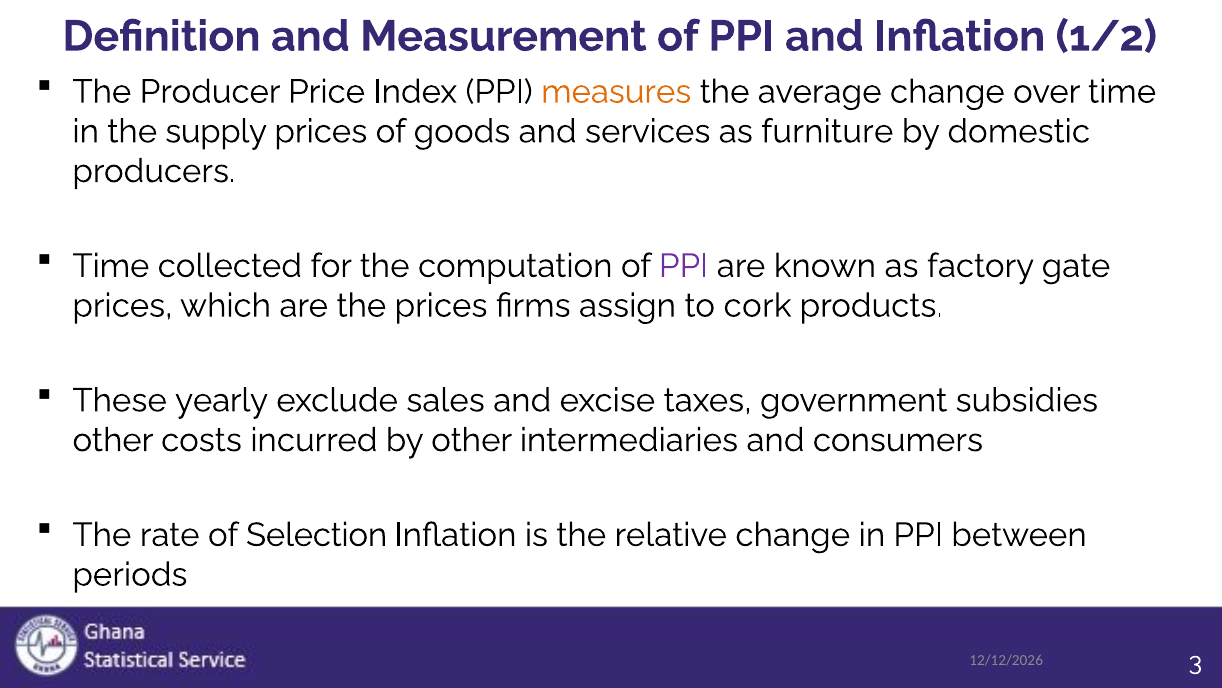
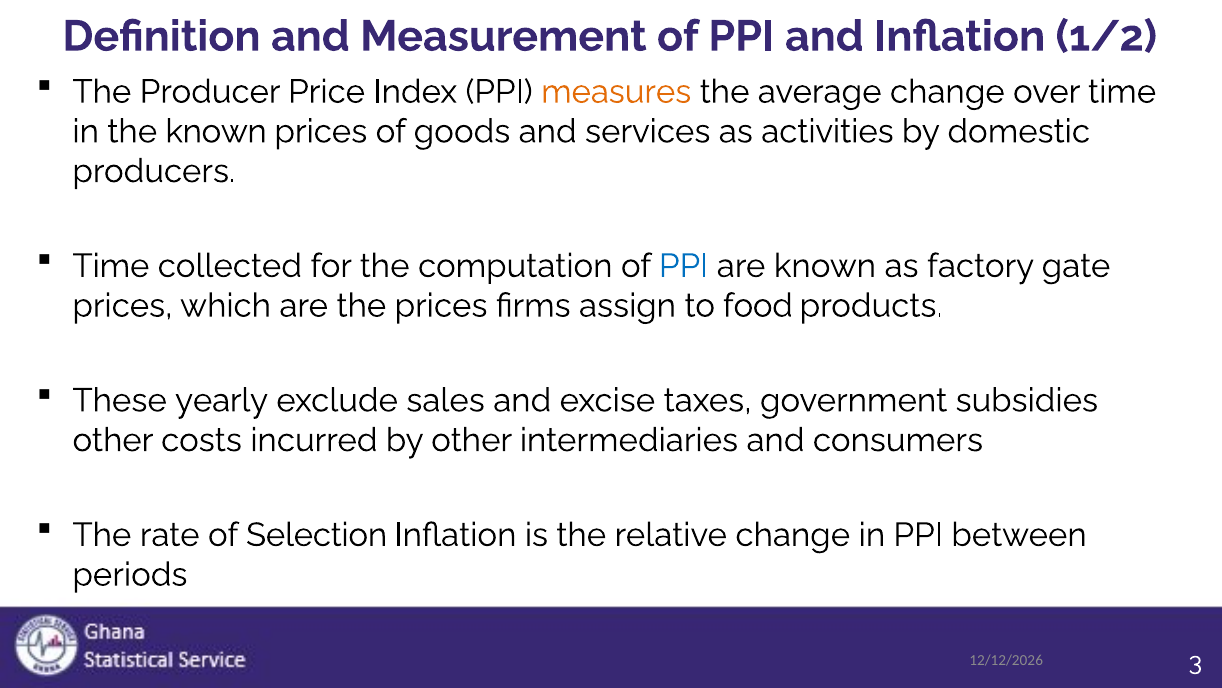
the supply: supply -> known
furniture: furniture -> activities
PPI at (684, 266) colour: purple -> blue
cork: cork -> food
